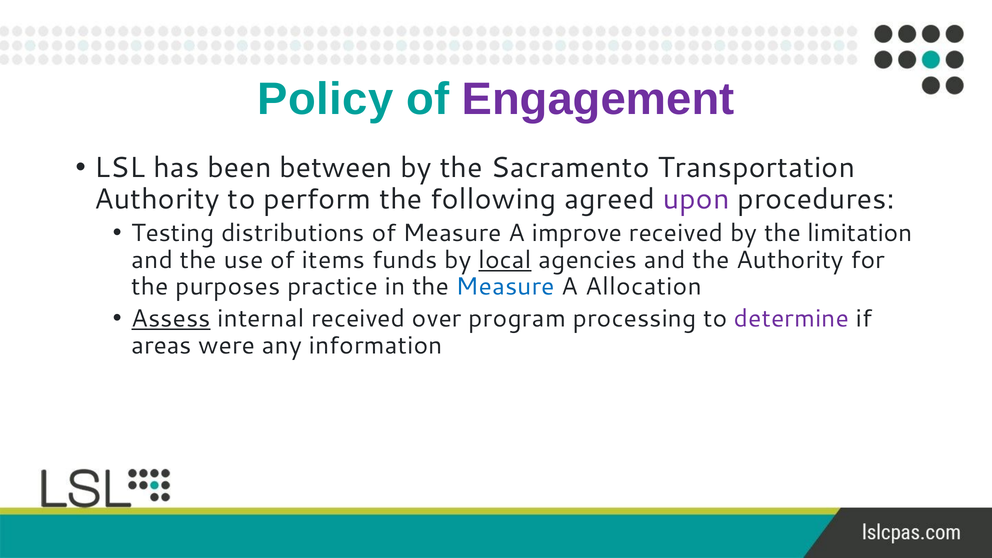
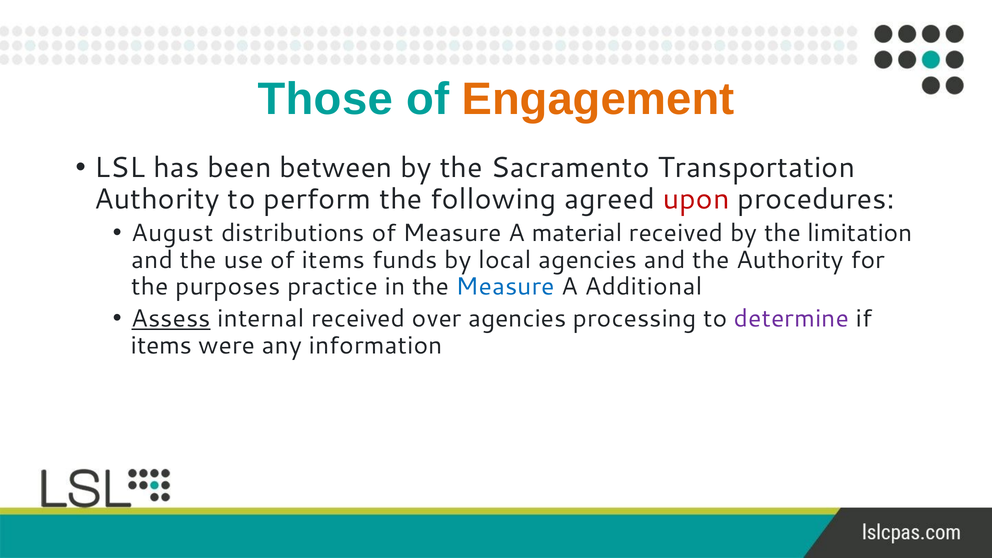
Policy: Policy -> Those
Engagement colour: purple -> orange
upon colour: purple -> red
Testing: Testing -> August
improve: improve -> material
local underline: present -> none
Allocation: Allocation -> Additional
over program: program -> agencies
areas at (162, 345): areas -> items
